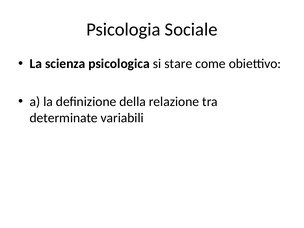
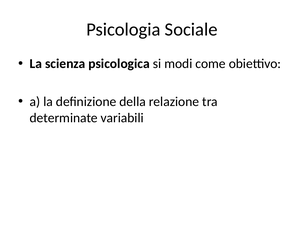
stare: stare -> modi
